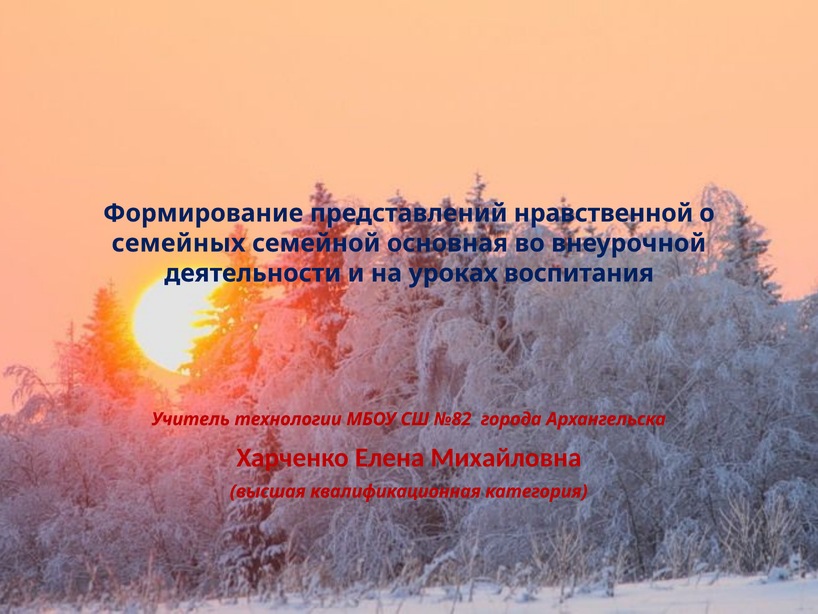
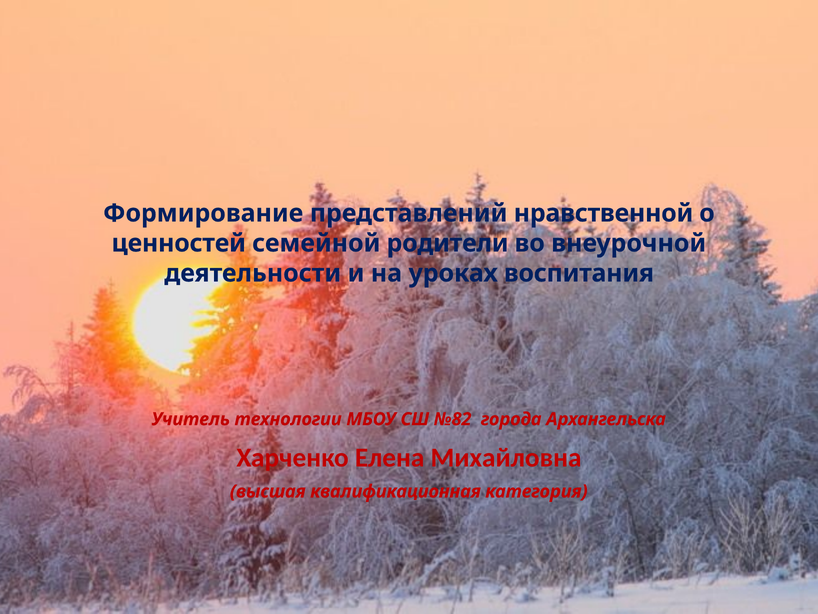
семейных: семейных -> ценностей
основная: основная -> родители
